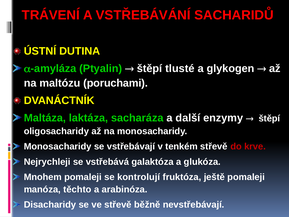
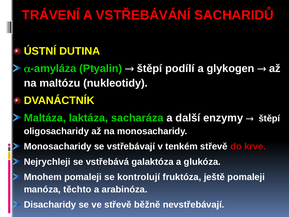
tlusté: tlusté -> podílí
poruchami: poruchami -> nukleotidy
